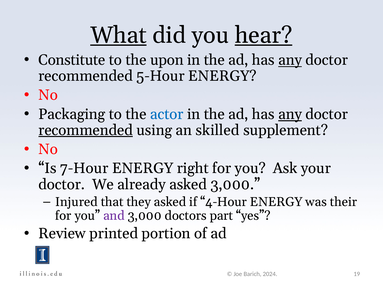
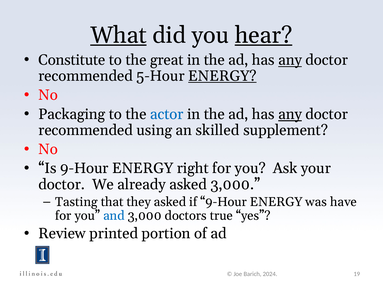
upon: upon -> great
ENERGY at (222, 76) underline: none -> present
recommended at (86, 130) underline: present -> none
Is 7-Hour: 7-Hour -> 9-Hour
Injured: Injured -> Tasting
if 4-Hour: 4-Hour -> 9-Hour
their: their -> have
and colour: purple -> blue
part: part -> true
